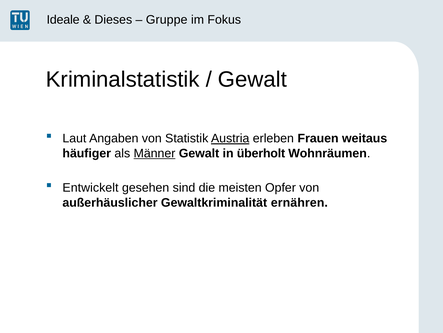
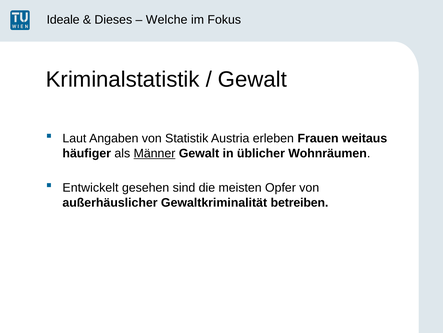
Gruppe: Gruppe -> Welche
Austria underline: present -> none
überholt: überholt -> üblicher
ernähren: ernähren -> betreiben
